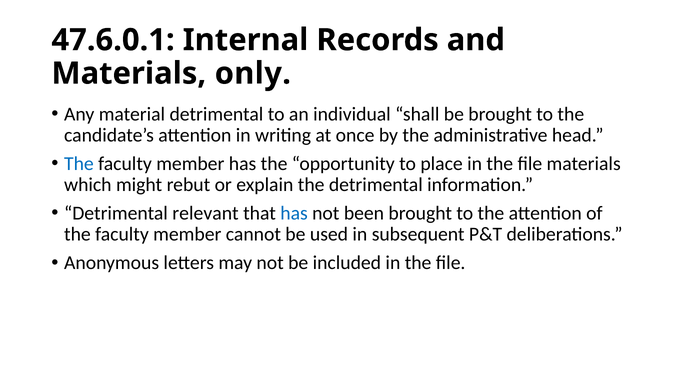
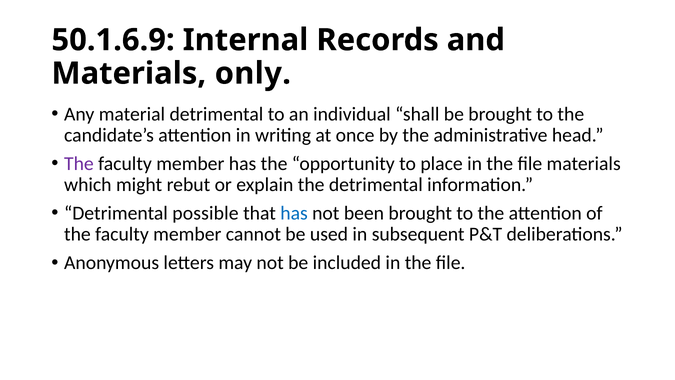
47.6.0.1: 47.6.0.1 -> 50.1.6.9
The at (79, 164) colour: blue -> purple
relevant: relevant -> possible
